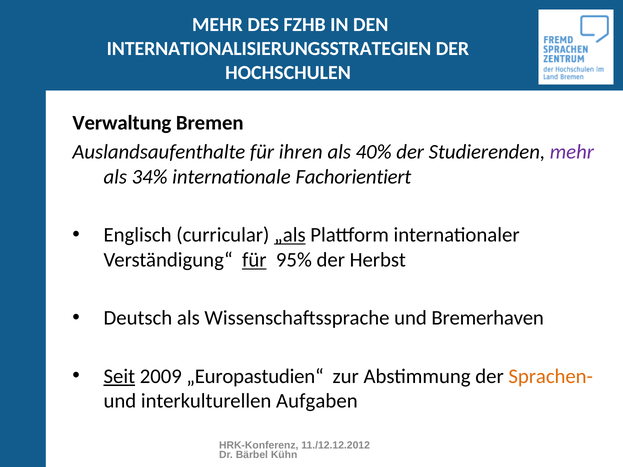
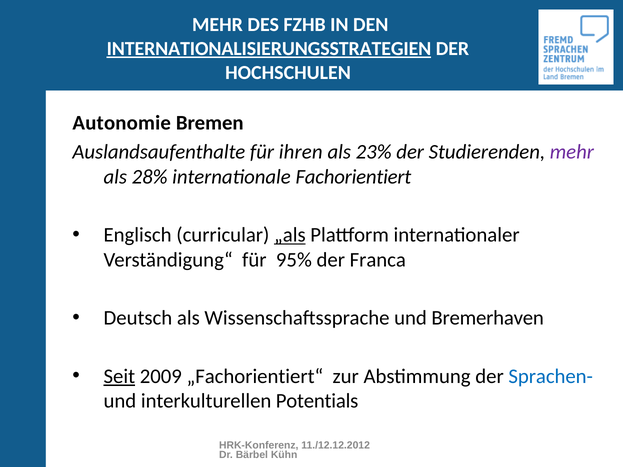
INTERNATIONALISIERUNGSSTRATEGIEN underline: none -> present
Verwaltung: Verwaltung -> Autonomie
40%: 40% -> 23%
34%: 34% -> 28%
für at (254, 260) underline: present -> none
Herbst: Herbst -> Franca
„Europastudien“: „Europastudien“ -> „Fachorientiert“
Sprachen- colour: orange -> blue
Aufgaben: Aufgaben -> Potentials
